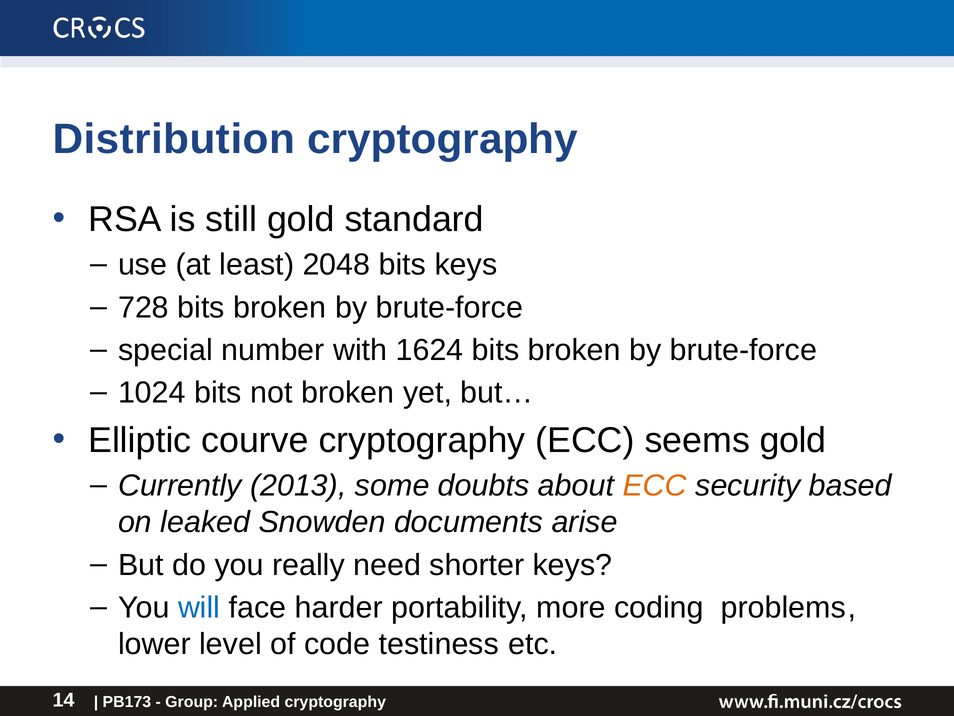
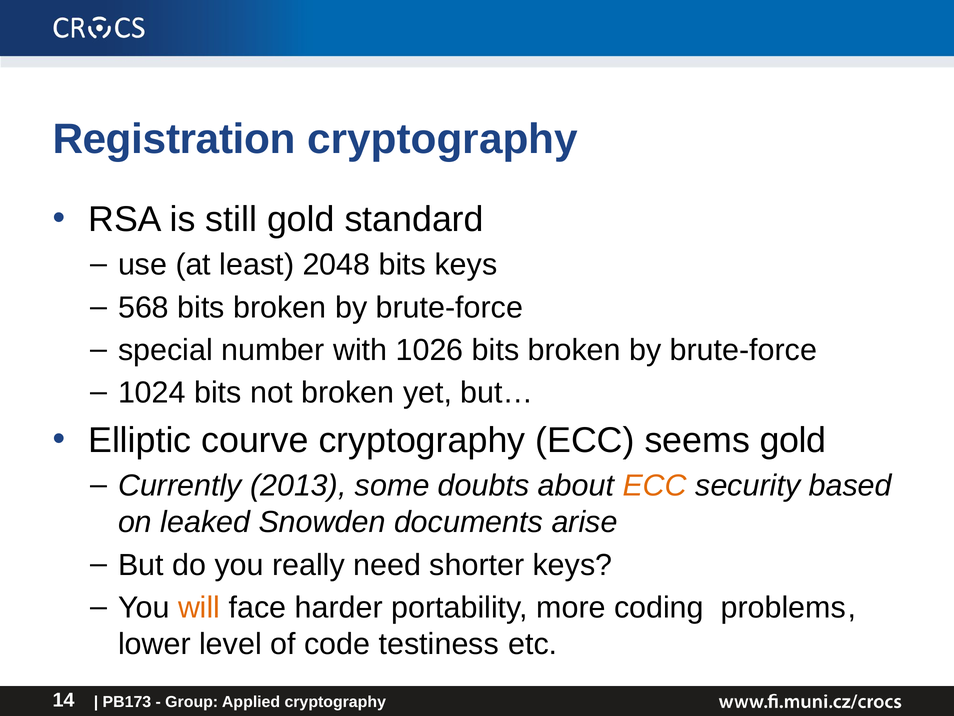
Distribution: Distribution -> Registration
728: 728 -> 568
1624: 1624 -> 1026
will colour: blue -> orange
